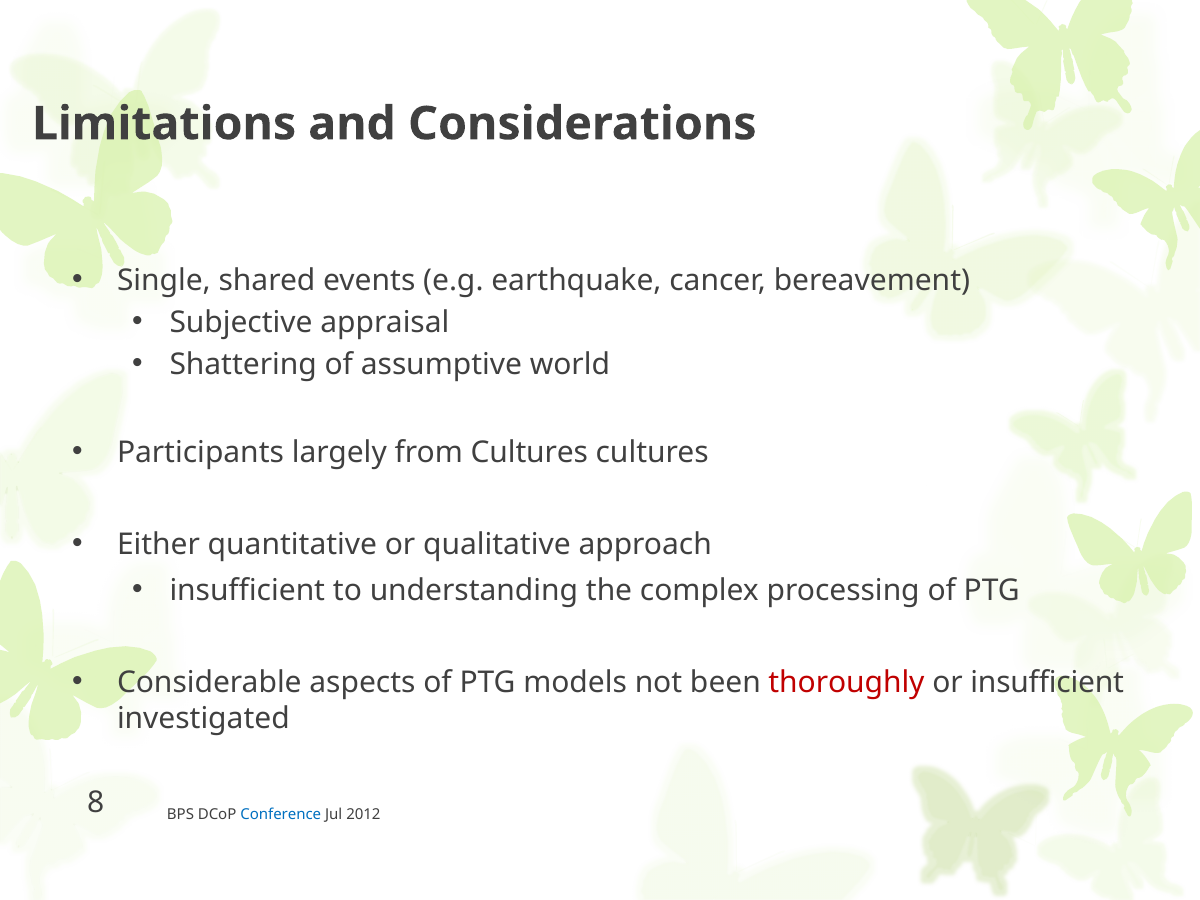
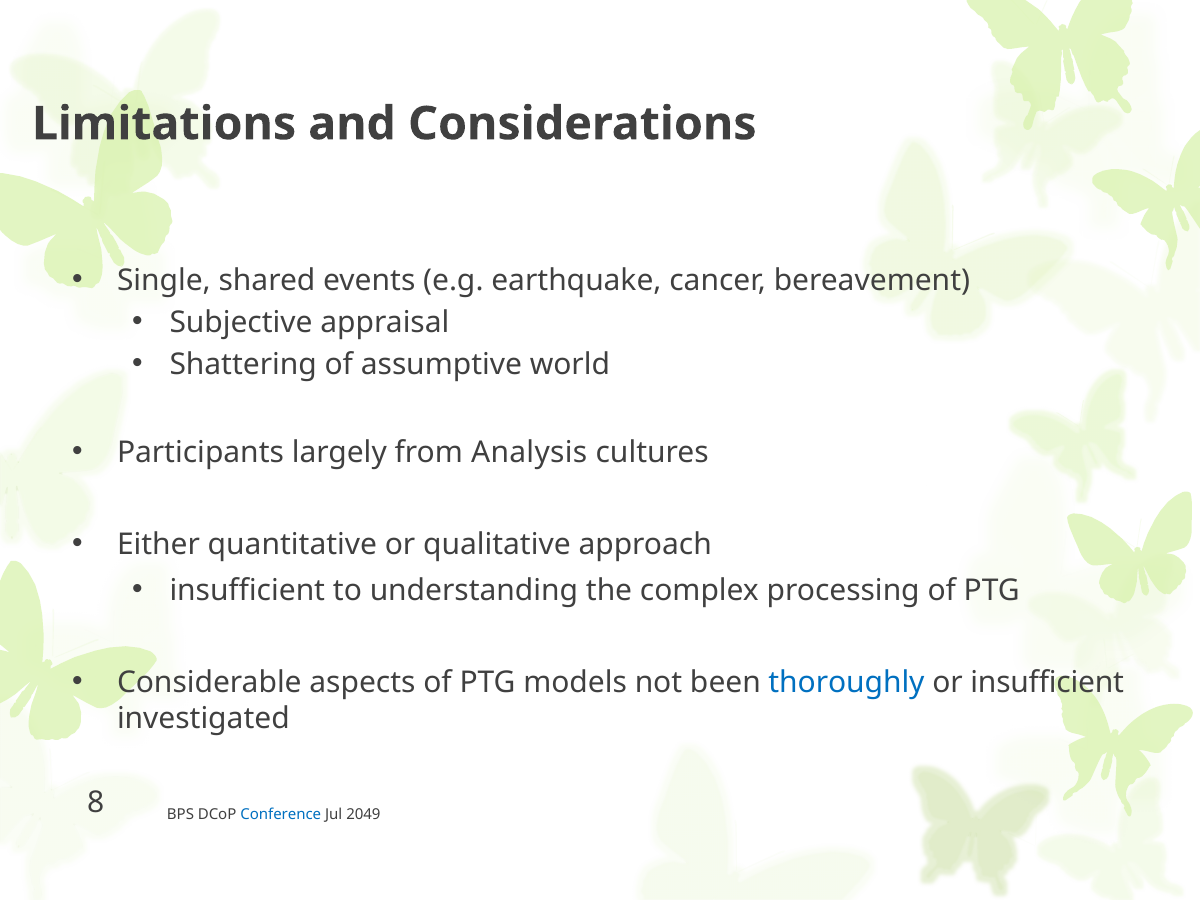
from Cultures: Cultures -> Analysis
thoroughly colour: red -> blue
2012: 2012 -> 2049
